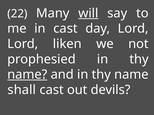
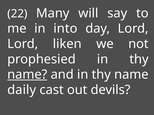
will underline: present -> none
in cast: cast -> into
shall: shall -> daily
